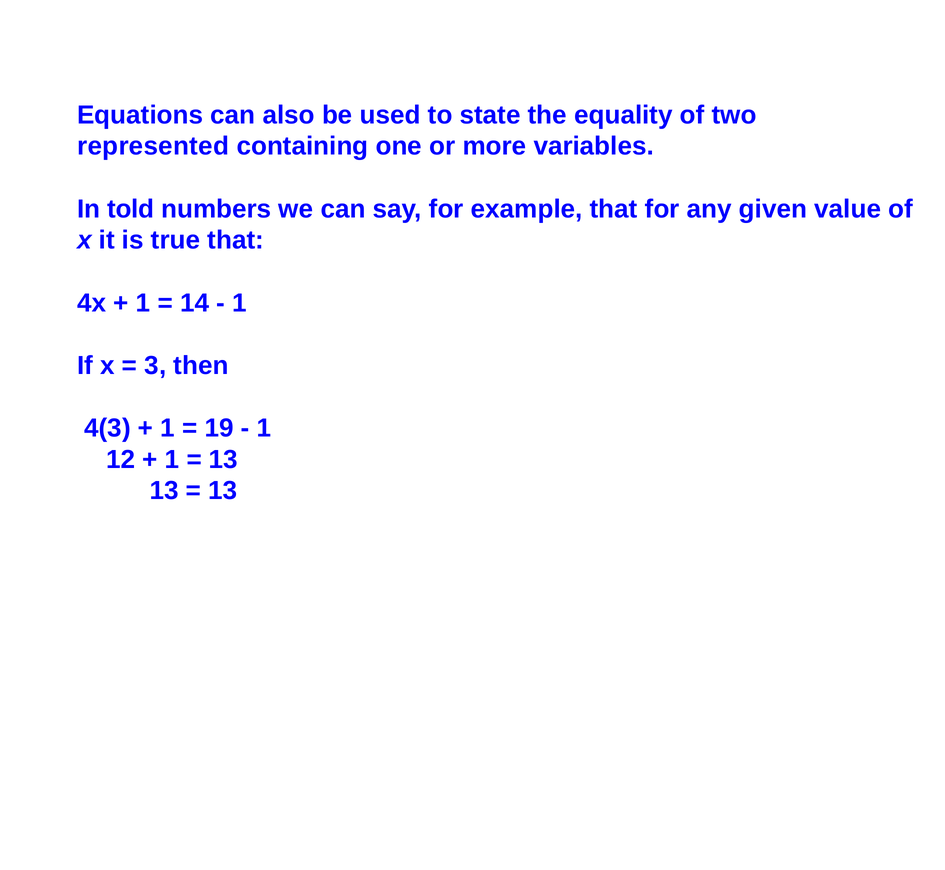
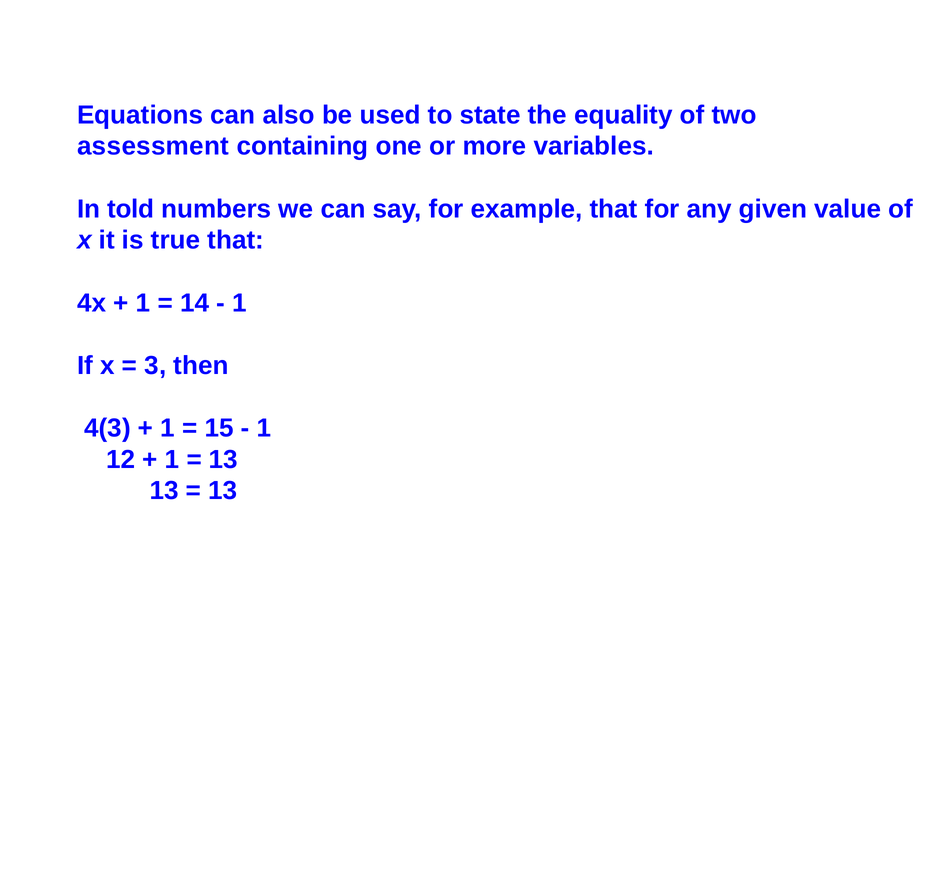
represented: represented -> assessment
19: 19 -> 15
